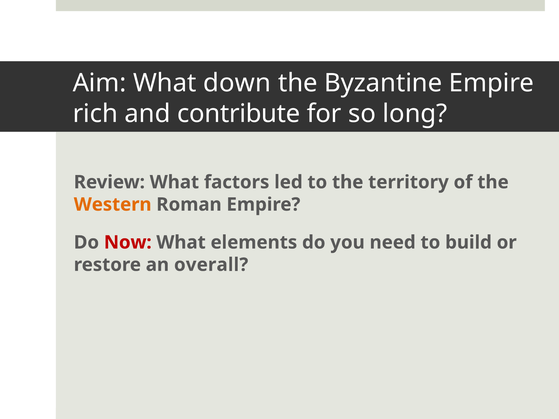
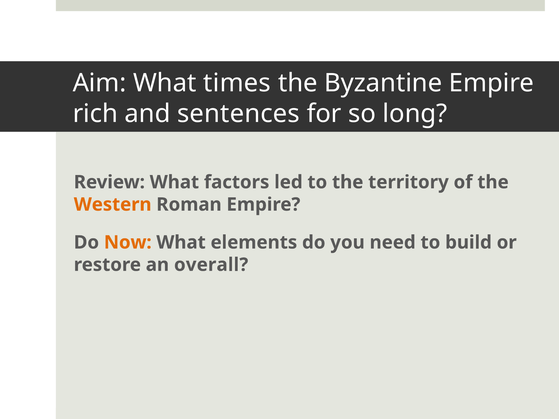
down: down -> times
contribute: contribute -> sentences
Now colour: red -> orange
